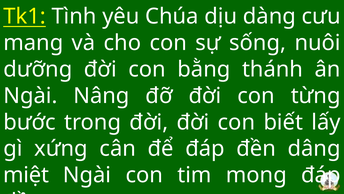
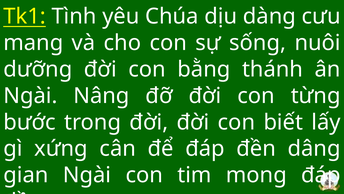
miệt: miệt -> gian
